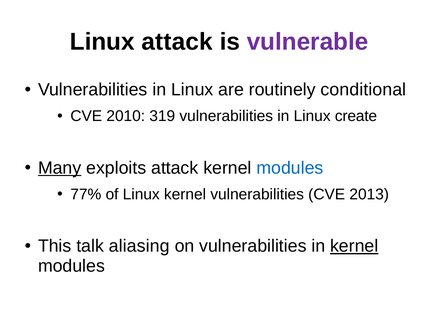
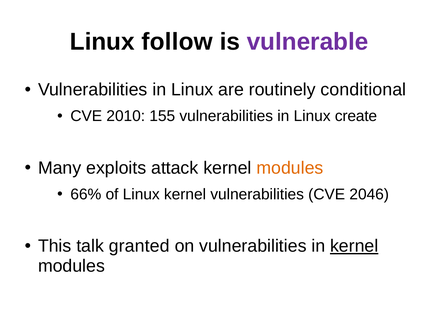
Linux attack: attack -> follow
319: 319 -> 155
Many underline: present -> none
modules at (290, 167) colour: blue -> orange
77%: 77% -> 66%
2013: 2013 -> 2046
aliasing: aliasing -> granted
